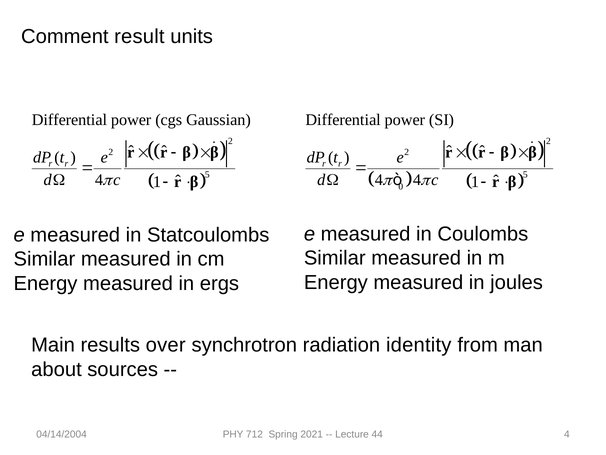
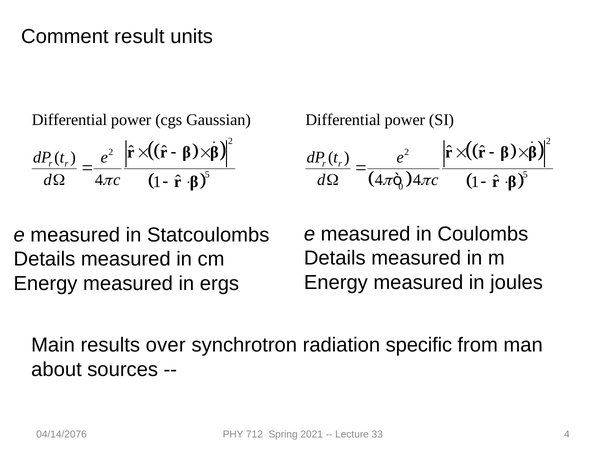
Similar at (335, 258): Similar -> Details
Similar at (44, 259): Similar -> Details
identity: identity -> specific
04/14/2004: 04/14/2004 -> 04/14/2076
44: 44 -> 33
